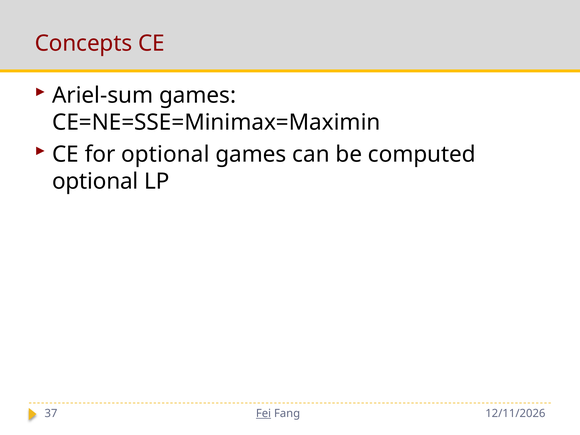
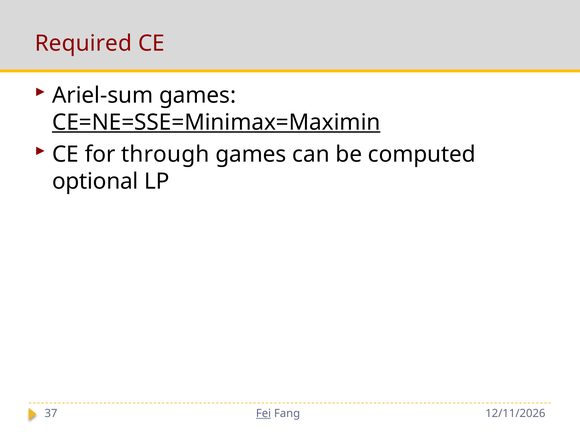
Concepts: Concepts -> Required
CE=NE=SSE=Minimax=Maximin underline: none -> present
for optional: optional -> through
